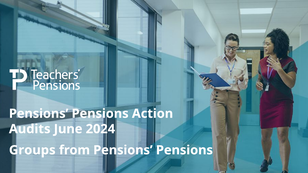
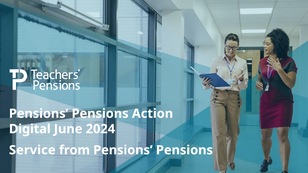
Audits: Audits -> Digital
Groups: Groups -> Service
